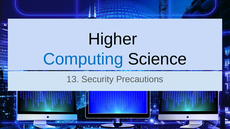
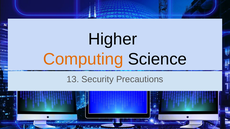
Computing colour: blue -> orange
